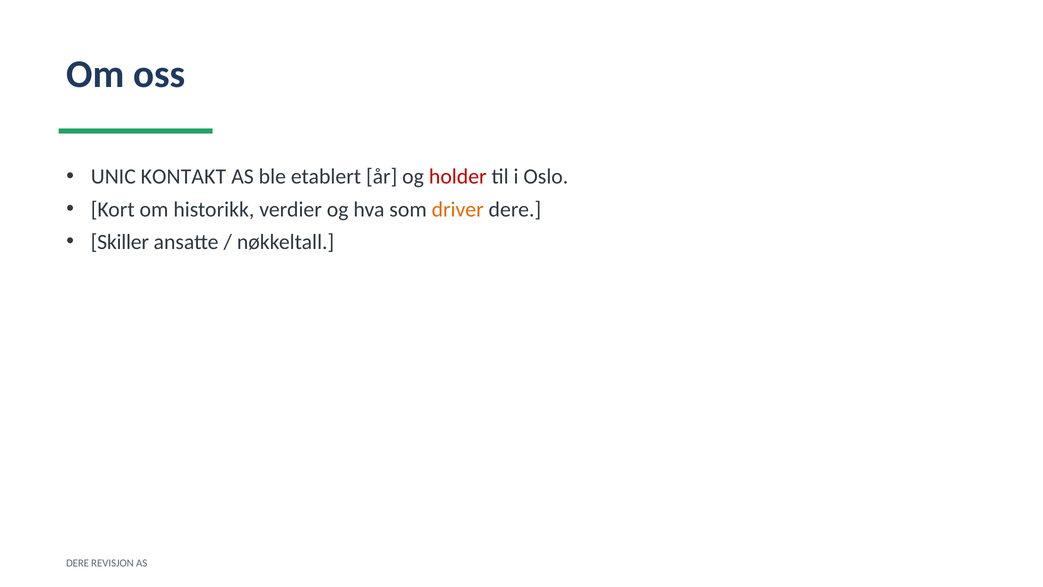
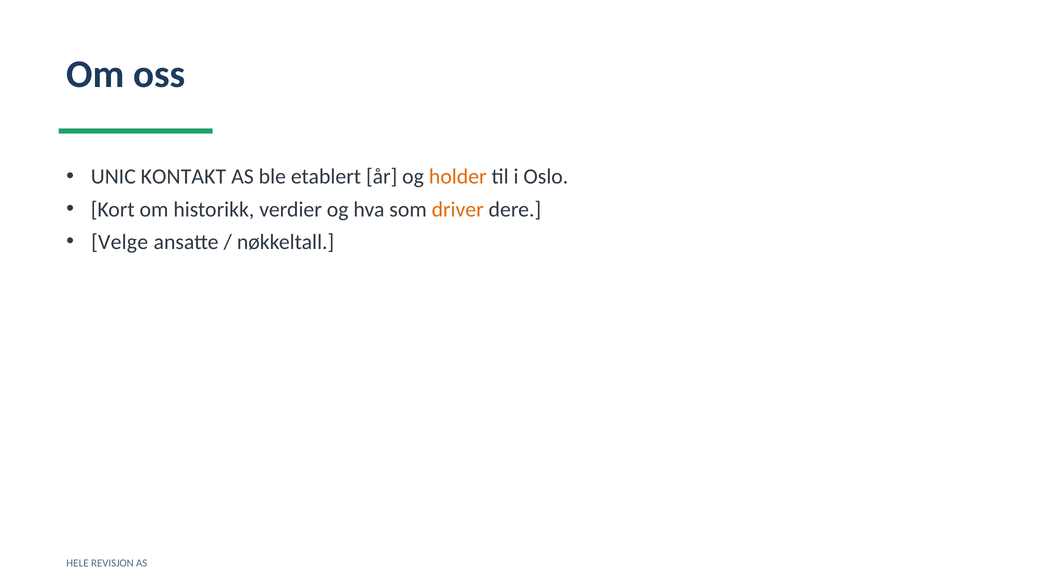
holder colour: red -> orange
Skiller: Skiller -> Velge
DERE at (78, 563): DERE -> HELE
